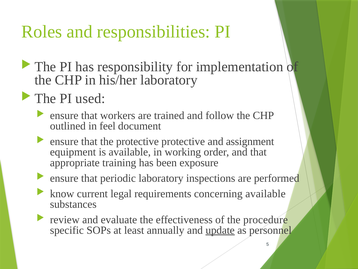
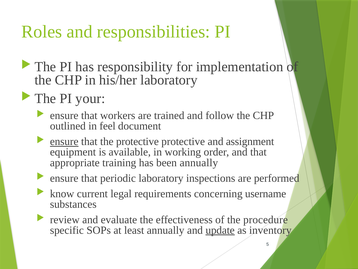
used: used -> your
ensure at (64, 141) underline: none -> present
been exposure: exposure -> annually
concerning available: available -> username
personnel: personnel -> inventory
